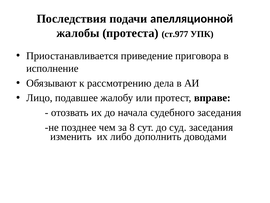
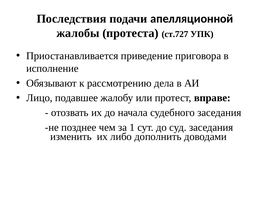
ст.977: ст.977 -> ст.727
8: 8 -> 1
